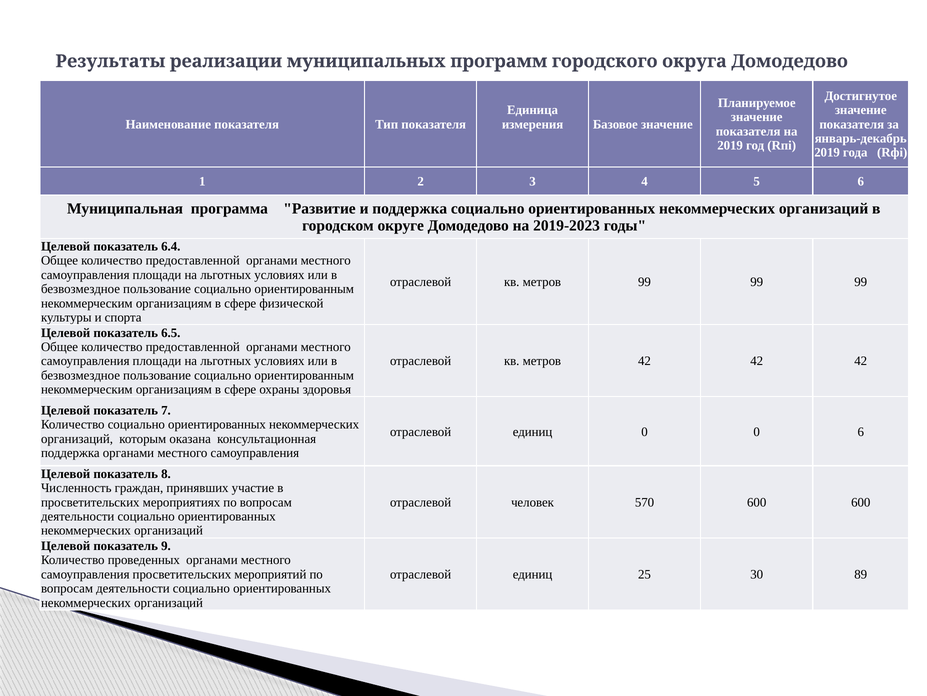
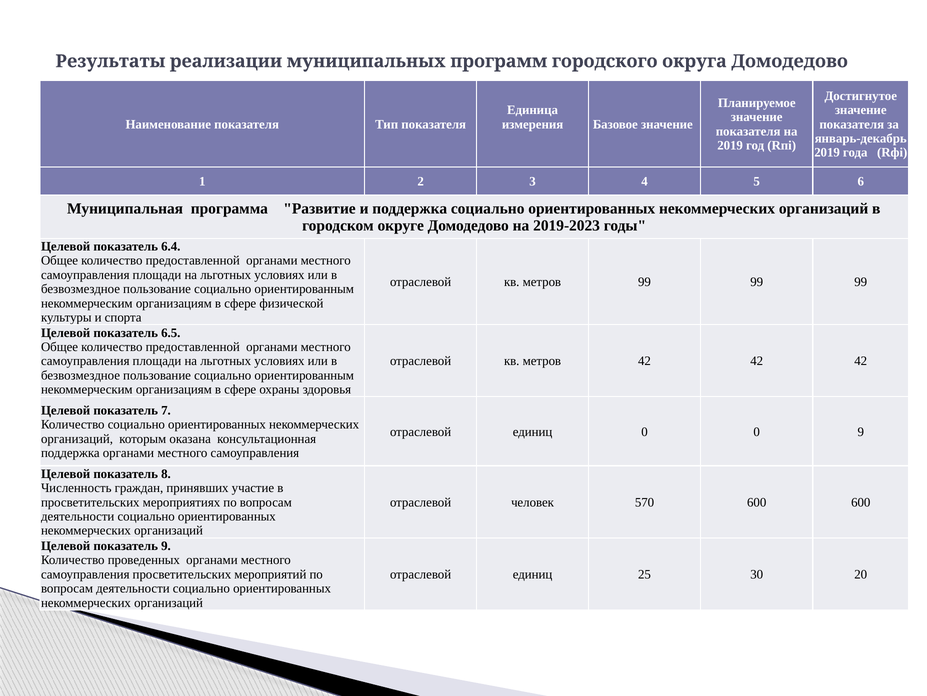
0 6: 6 -> 9
89: 89 -> 20
